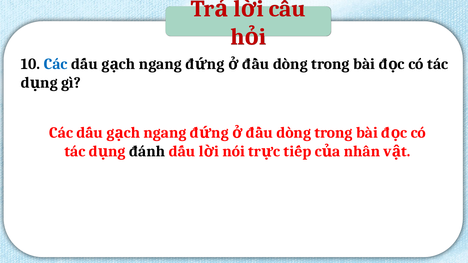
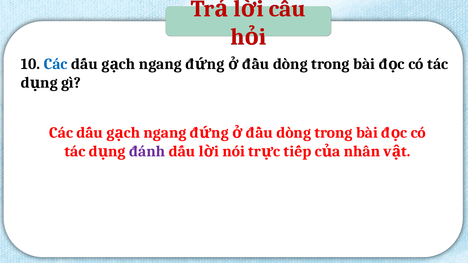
đánh colour: black -> purple
